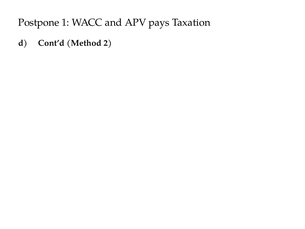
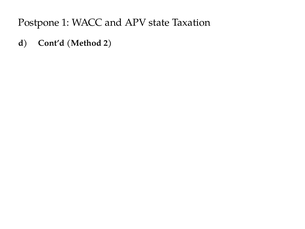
pays: pays -> state
